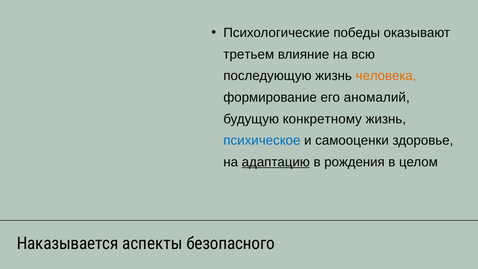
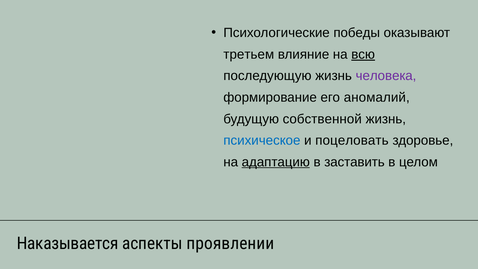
всю underline: none -> present
человека colour: orange -> purple
конкретному: конкретному -> собственной
самооценки: самооценки -> поцеловать
рождения: рождения -> заставить
безопасного: безопасного -> проявлении
